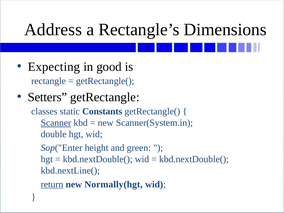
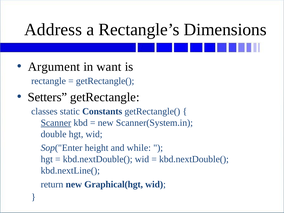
Expecting: Expecting -> Argument
good: good -> want
green: green -> while
return underline: present -> none
Normally(hgt: Normally(hgt -> Graphical(hgt
